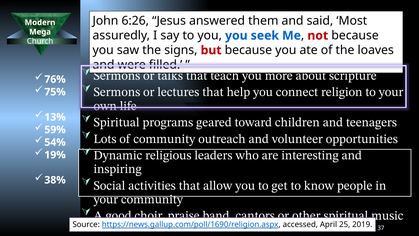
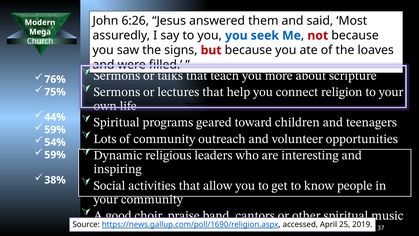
13%: 13% -> 44%
19% at (55, 155): 19% -> 59%
